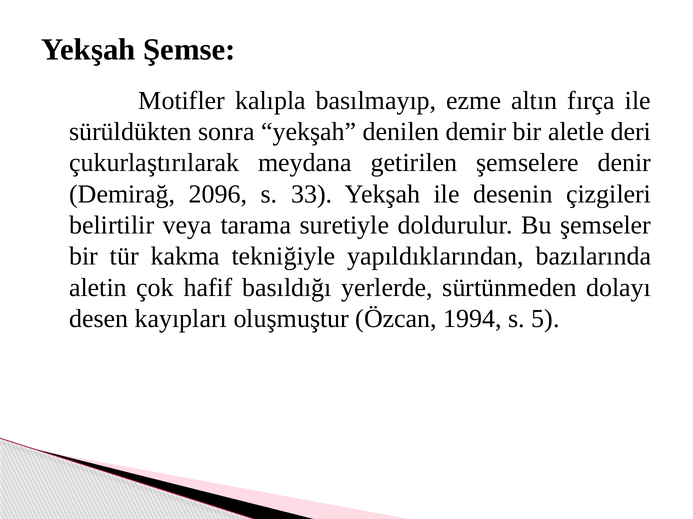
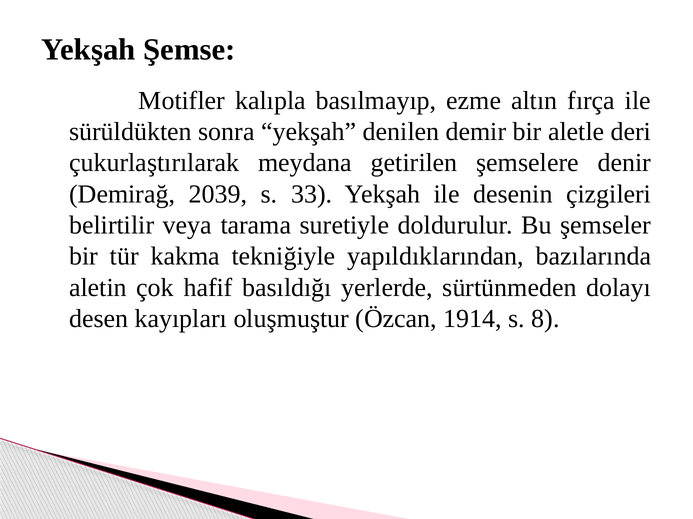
2096: 2096 -> 2039
1994: 1994 -> 1914
5: 5 -> 8
